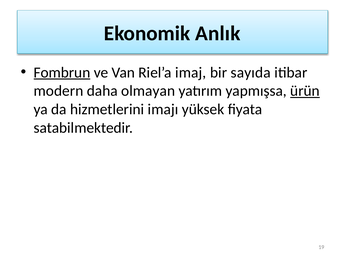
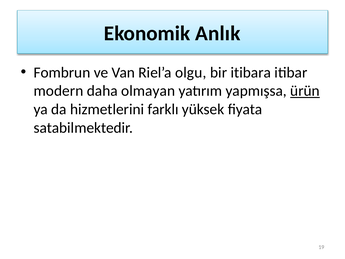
Fombrun underline: present -> none
imaj: imaj -> olgu
sayıda: sayıda -> itibara
imajı: imajı -> farklı
